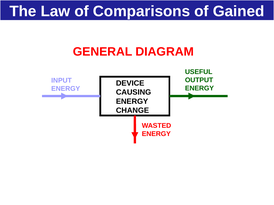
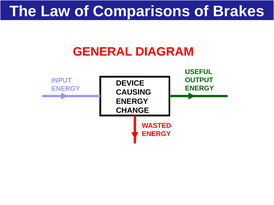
Gained: Gained -> Brakes
